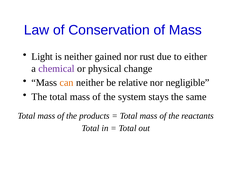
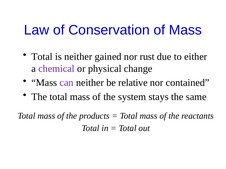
Light at (42, 57): Light -> Total
can colour: orange -> purple
negligible: negligible -> contained
